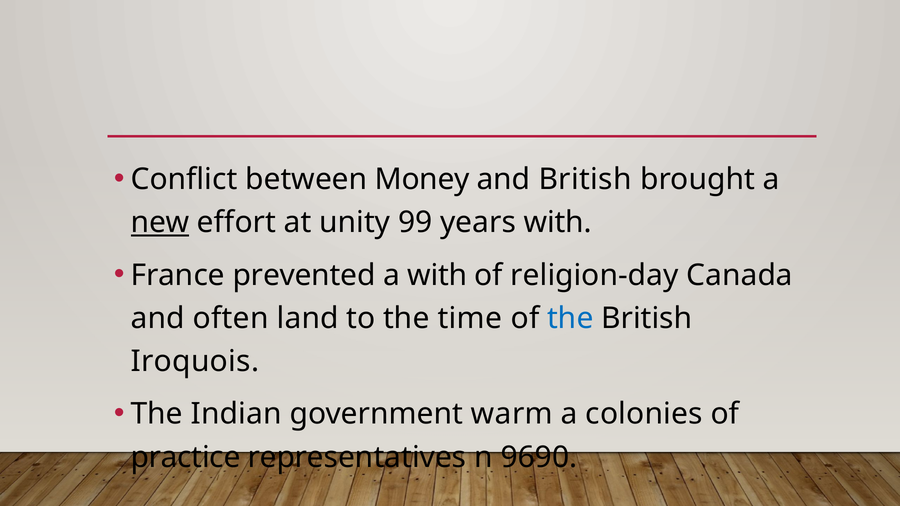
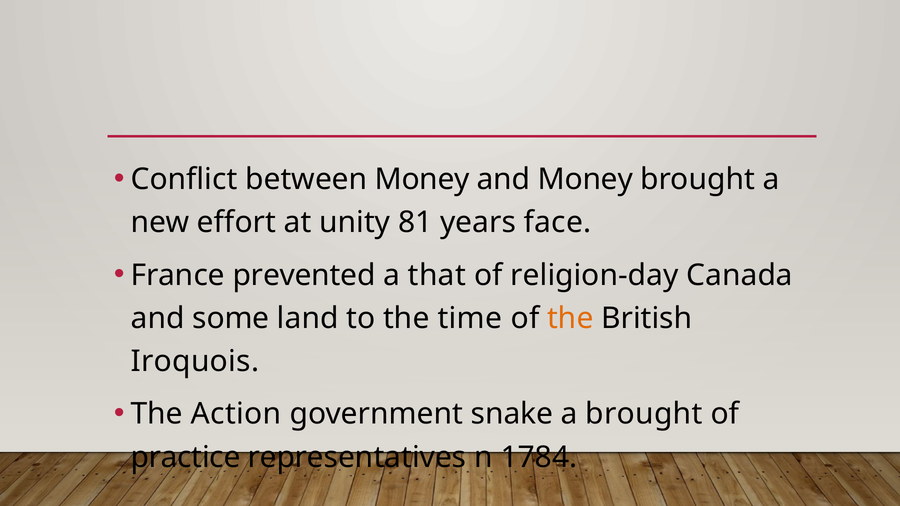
and British: British -> Money
new underline: present -> none
99: 99 -> 81
years with: with -> face
a with: with -> that
often: often -> some
the at (570, 318) colour: blue -> orange
Indian: Indian -> Action
warm: warm -> snake
a colonies: colonies -> brought
9690: 9690 -> 1784
